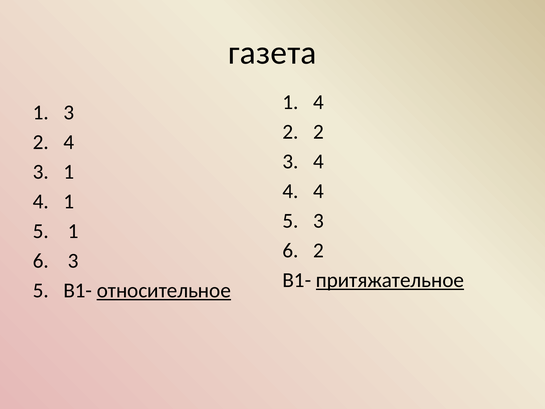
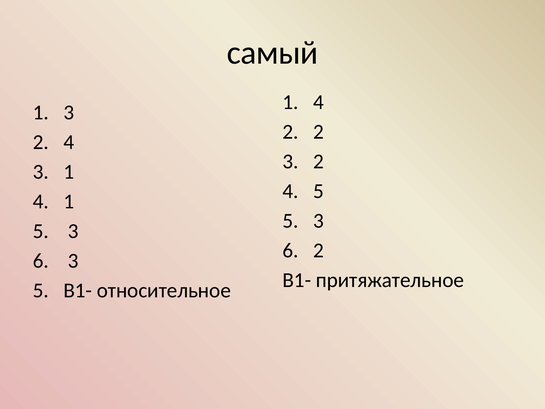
газета: газета -> самый
4 at (319, 161): 4 -> 2
4 at (319, 191): 4 -> 5
1 at (73, 231): 1 -> 3
притяжательное underline: present -> none
относительное underline: present -> none
